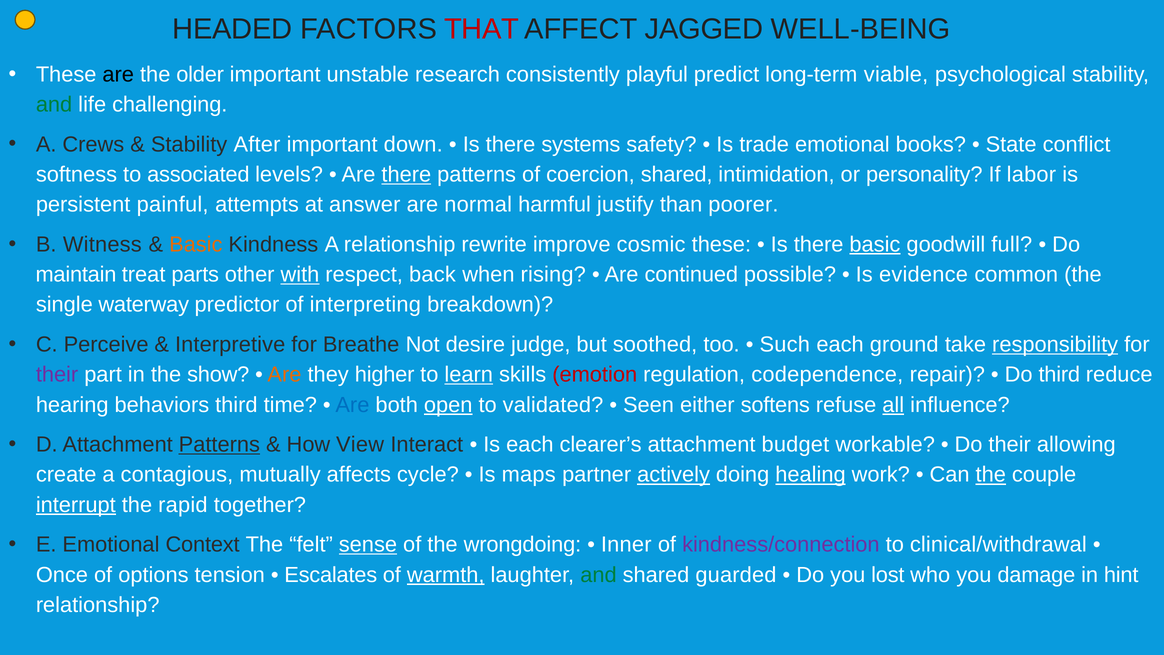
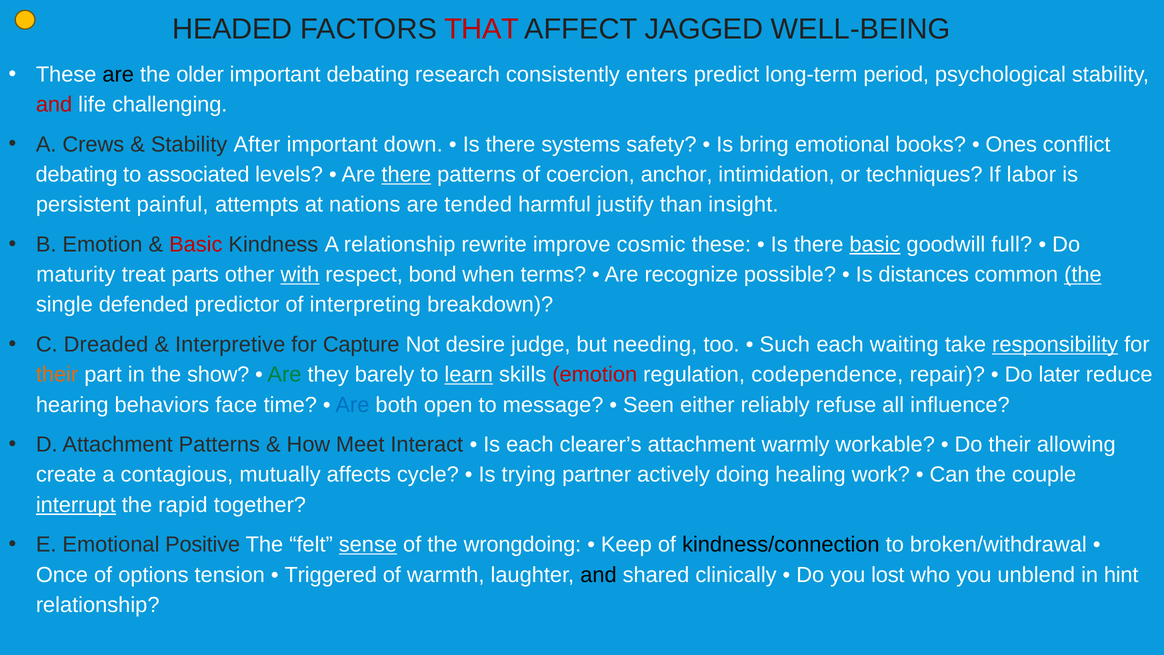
important unstable: unstable -> debating
playful: playful -> enters
viable: viable -> period
and at (54, 105) colour: green -> red
trade: trade -> bring
State: State -> Ones
softness at (76, 175): softness -> debating
coercion shared: shared -> anchor
personality: personality -> techniques
answer: answer -> nations
normal: normal -> tended
poorer: poorer -> insight
B Witness: Witness -> Emotion
Basic at (196, 244) colour: orange -> red
maintain: maintain -> maturity
back: back -> bond
rising: rising -> terms
continued: continued -> recognize
evidence: evidence -> distances
the at (1083, 275) underline: none -> present
waterway: waterway -> defended
Perceive: Perceive -> Dreaded
Breathe: Breathe -> Capture
soothed: soothed -> needing
ground: ground -> waiting
their at (57, 375) colour: purple -> orange
Are at (284, 375) colour: orange -> green
higher: higher -> barely
Do third: third -> later
behaviors third: third -> face
open underline: present -> none
validated: validated -> message
softens: softens -> reliably
all underline: present -> none
Patterns at (219, 444) underline: present -> none
View: View -> Meet
budget: budget -> warmly
maps: maps -> trying
actively underline: present -> none
healing underline: present -> none
the at (991, 475) underline: present -> none
Context: Context -> Positive
Inner: Inner -> Keep
kindness/connection colour: purple -> black
clinical/withdrawal: clinical/withdrawal -> broken/withdrawal
Escalates: Escalates -> Triggered
warmth underline: present -> none
and at (598, 575) colour: green -> black
guarded: guarded -> clinically
damage: damage -> unblend
